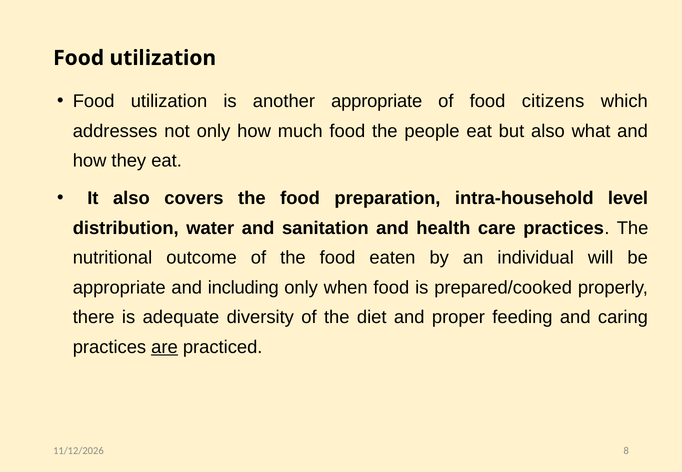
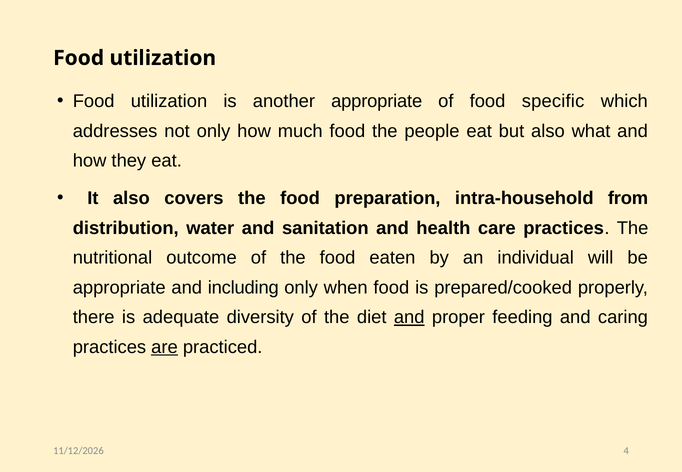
citizens: citizens -> specific
level: level -> from
and at (409, 317) underline: none -> present
8: 8 -> 4
